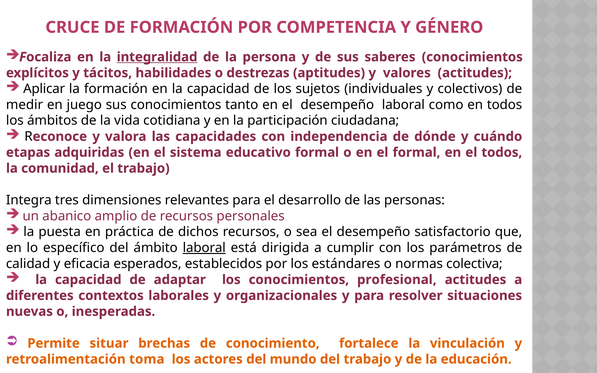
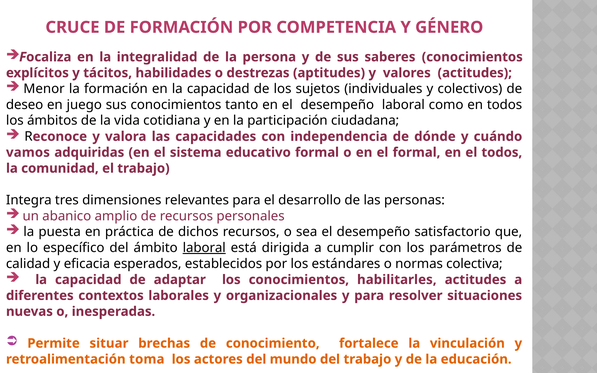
integralidad underline: present -> none
Aplicar: Aplicar -> Menor
medir: medir -> deseo
etapas: etapas -> vamos
profesional: profesional -> habilitarles
